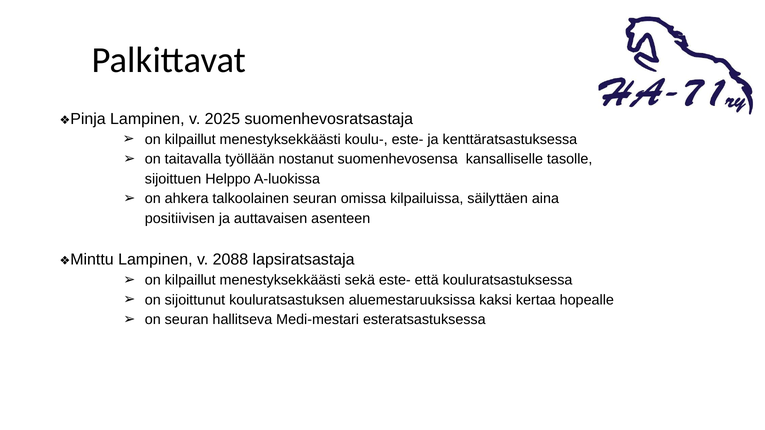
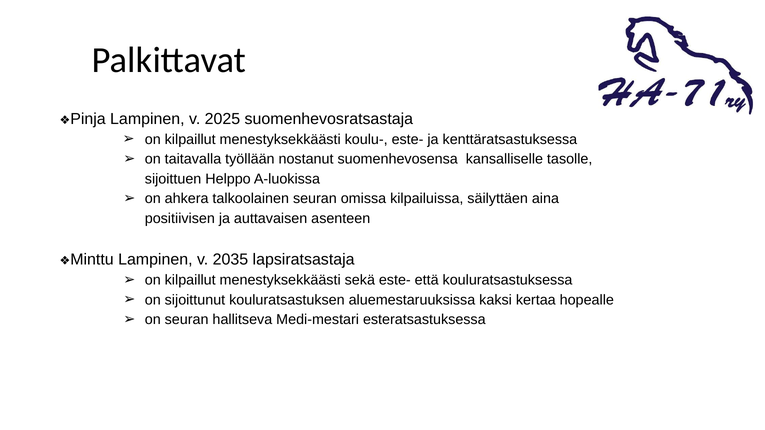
2088: 2088 -> 2035
